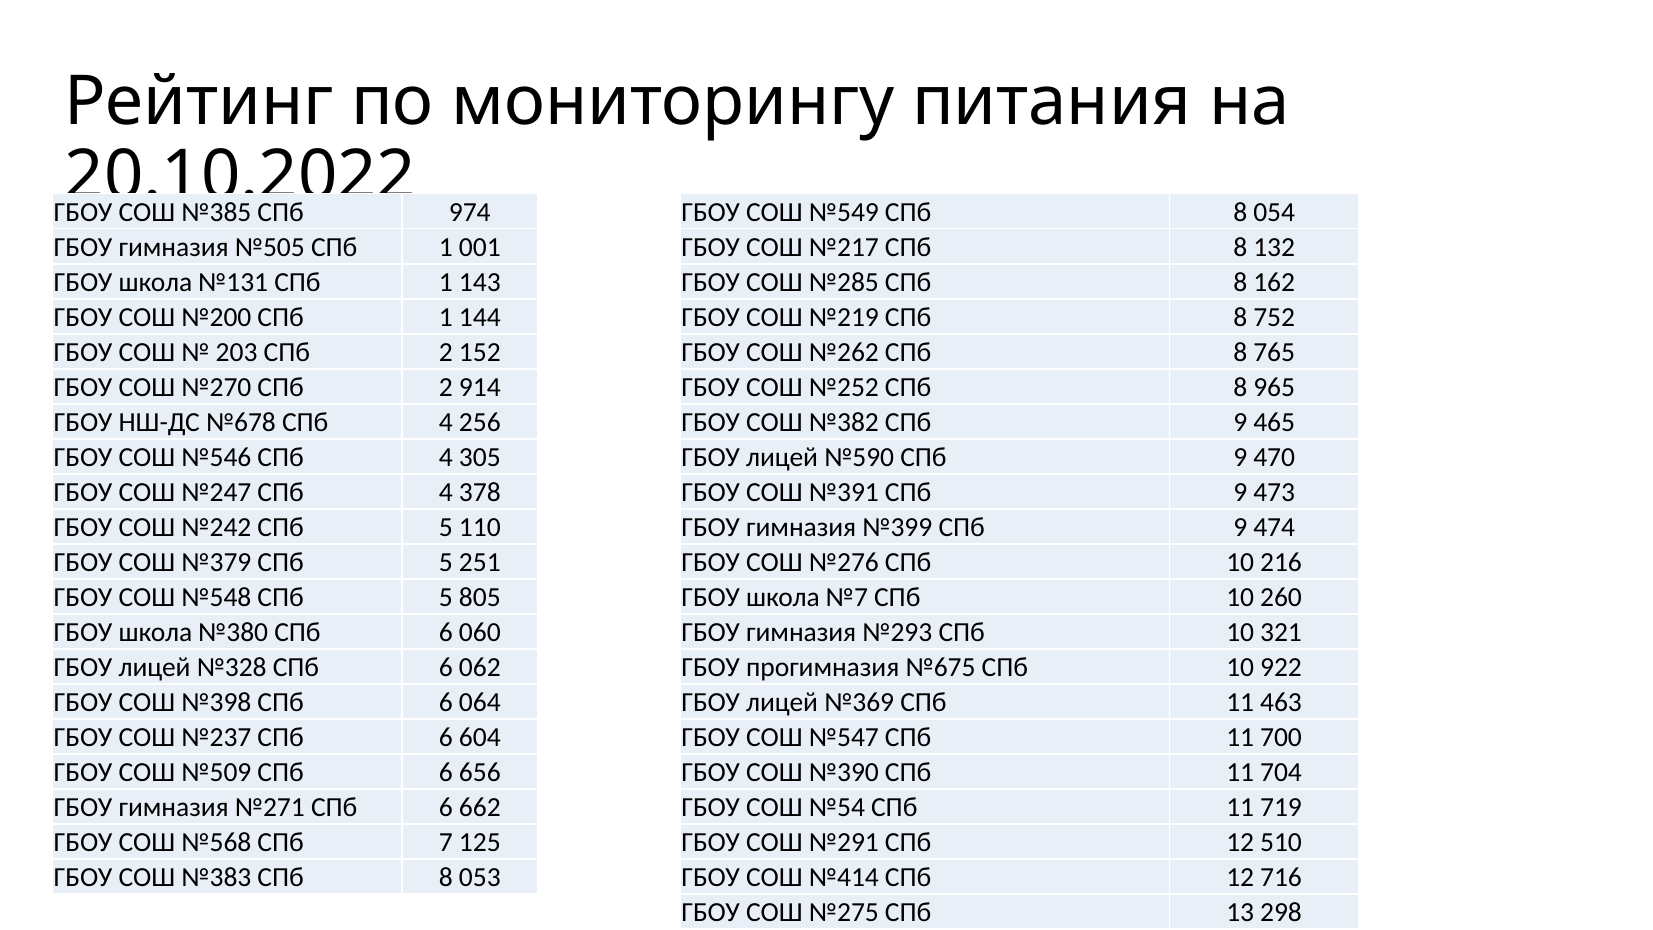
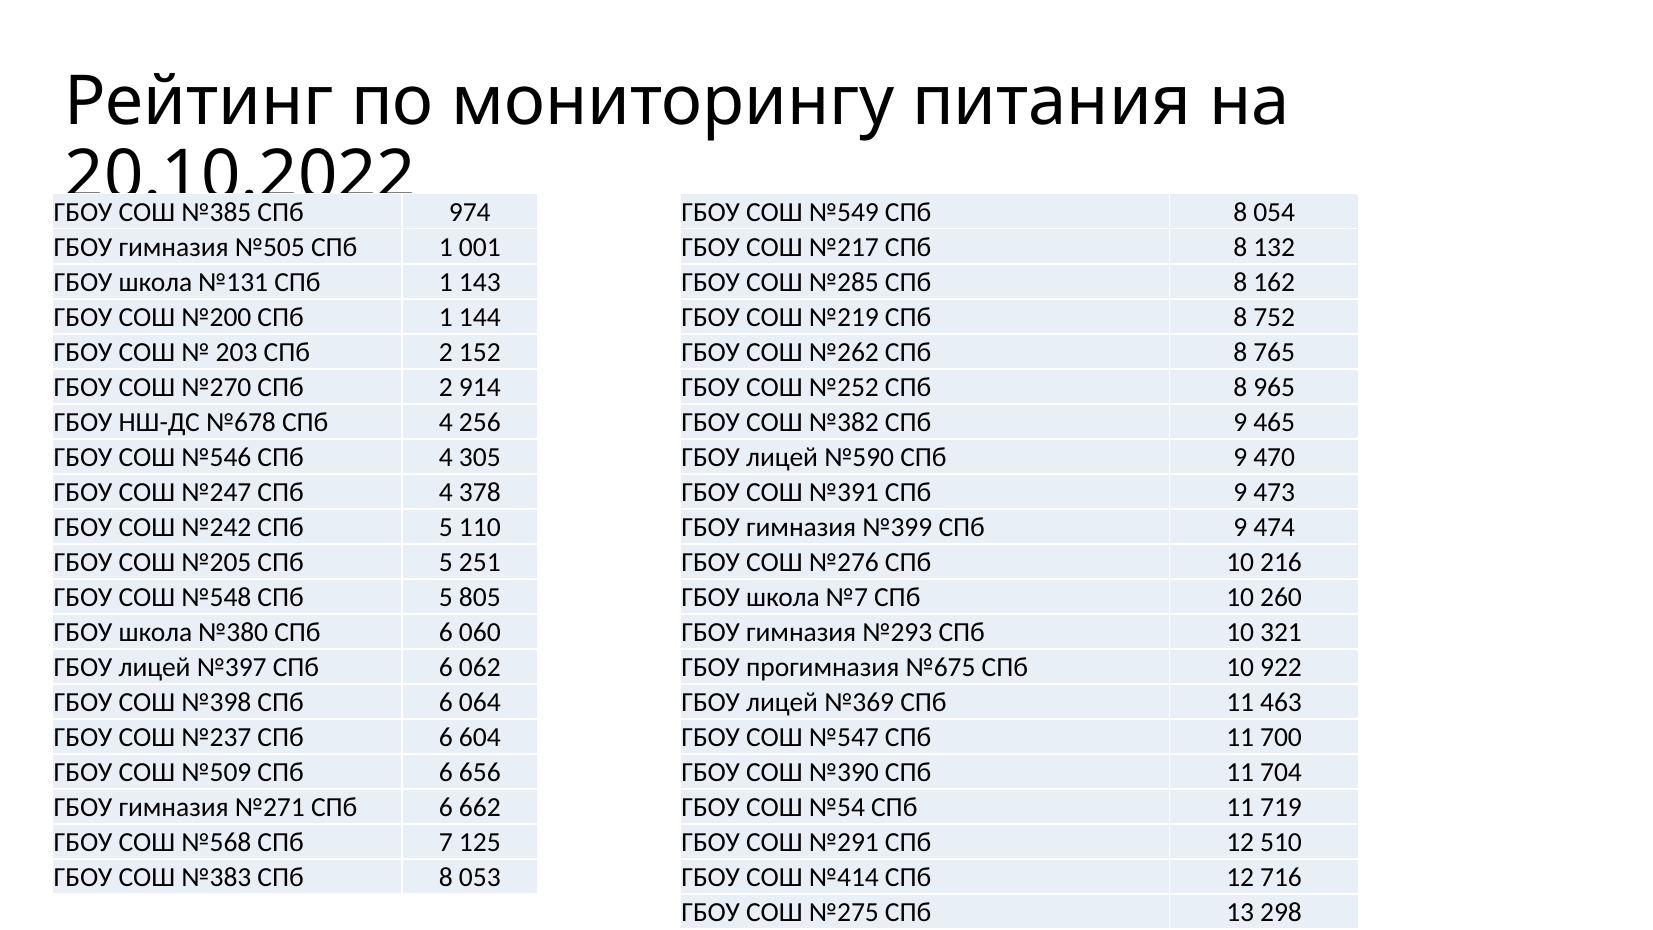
№379: №379 -> №205
№328: №328 -> №397
